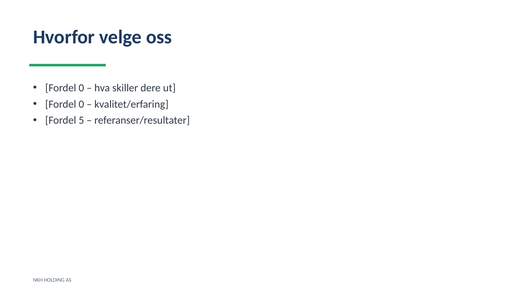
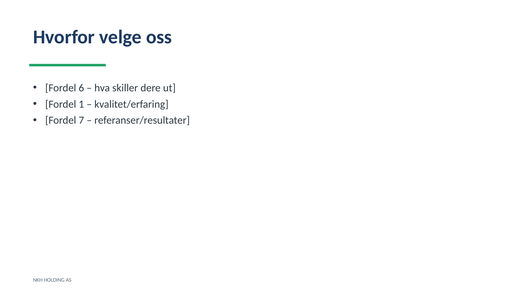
0 at (81, 88): 0 -> 6
0 at (81, 104): 0 -> 1
5: 5 -> 7
